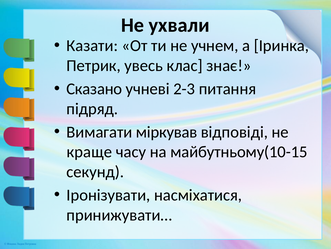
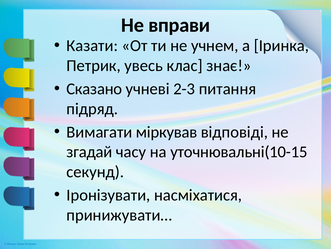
ухвали: ухвали -> вправи
краще: краще -> згадай
майбутньому(10-15: майбутньому(10-15 -> уточнювальні(10-15
